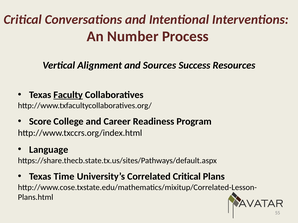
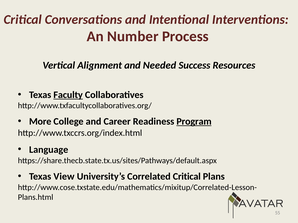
Sources: Sources -> Needed
Score: Score -> More
Program underline: none -> present
Time: Time -> View
